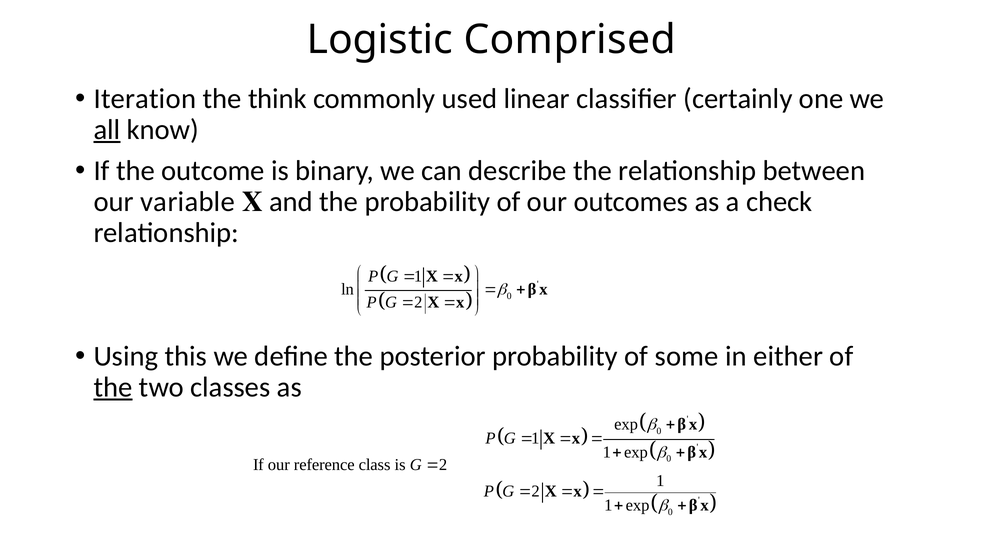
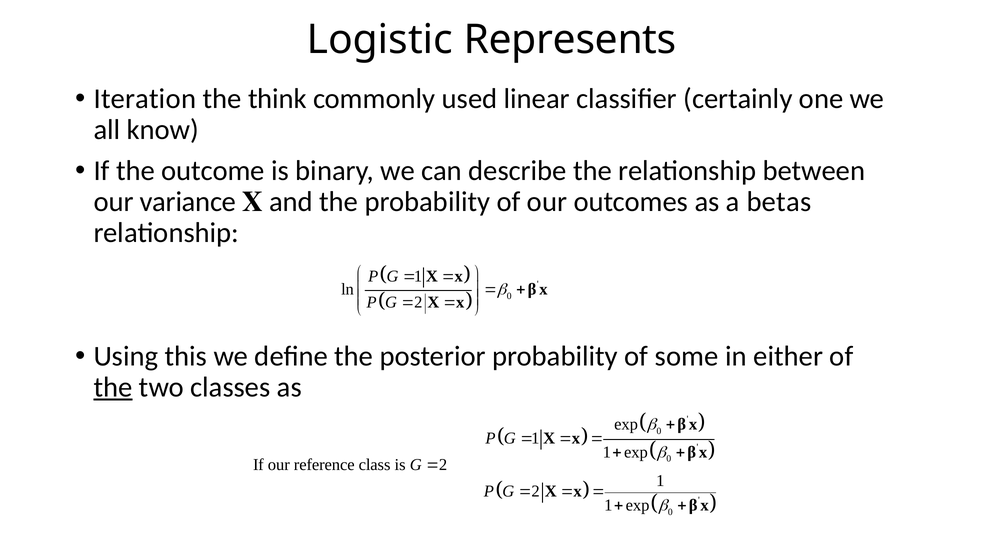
Comprised: Comprised -> Represents
all underline: present -> none
variable: variable -> variance
check: check -> betas
